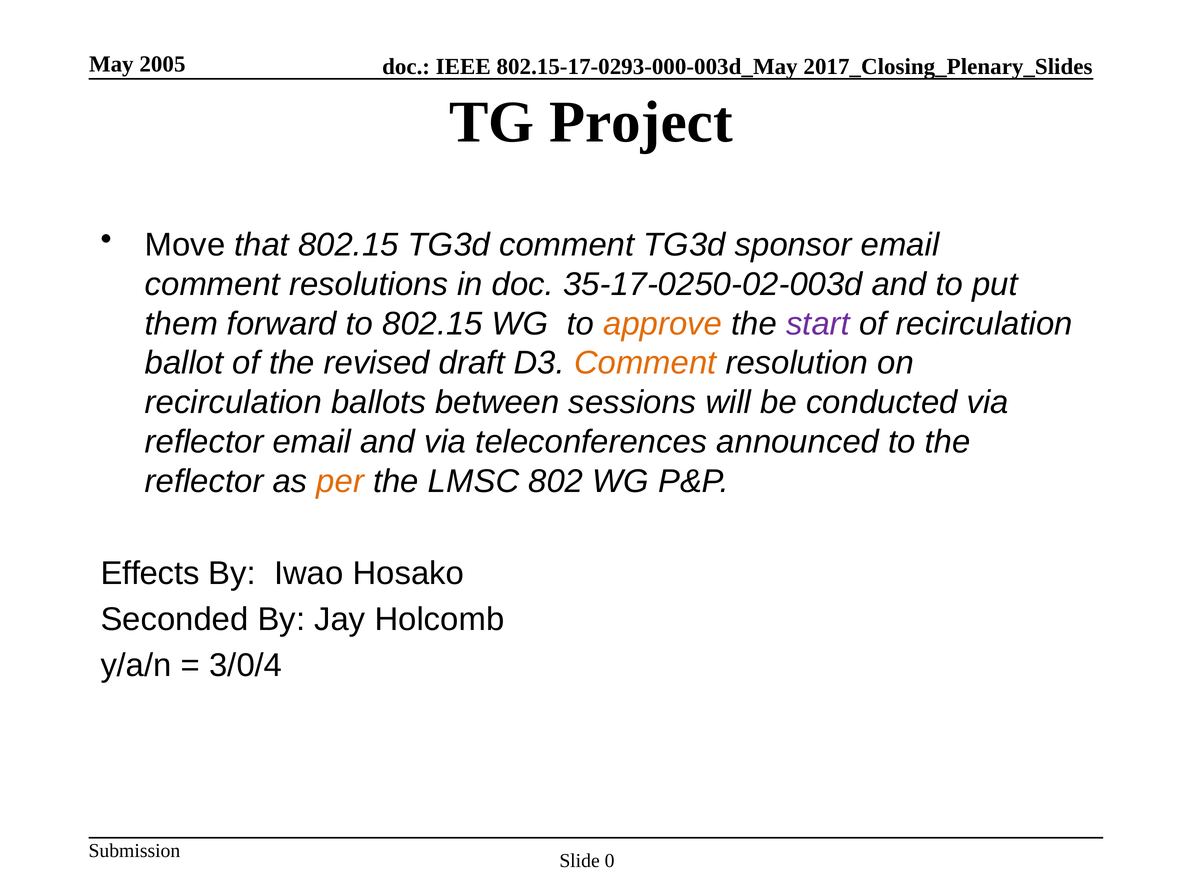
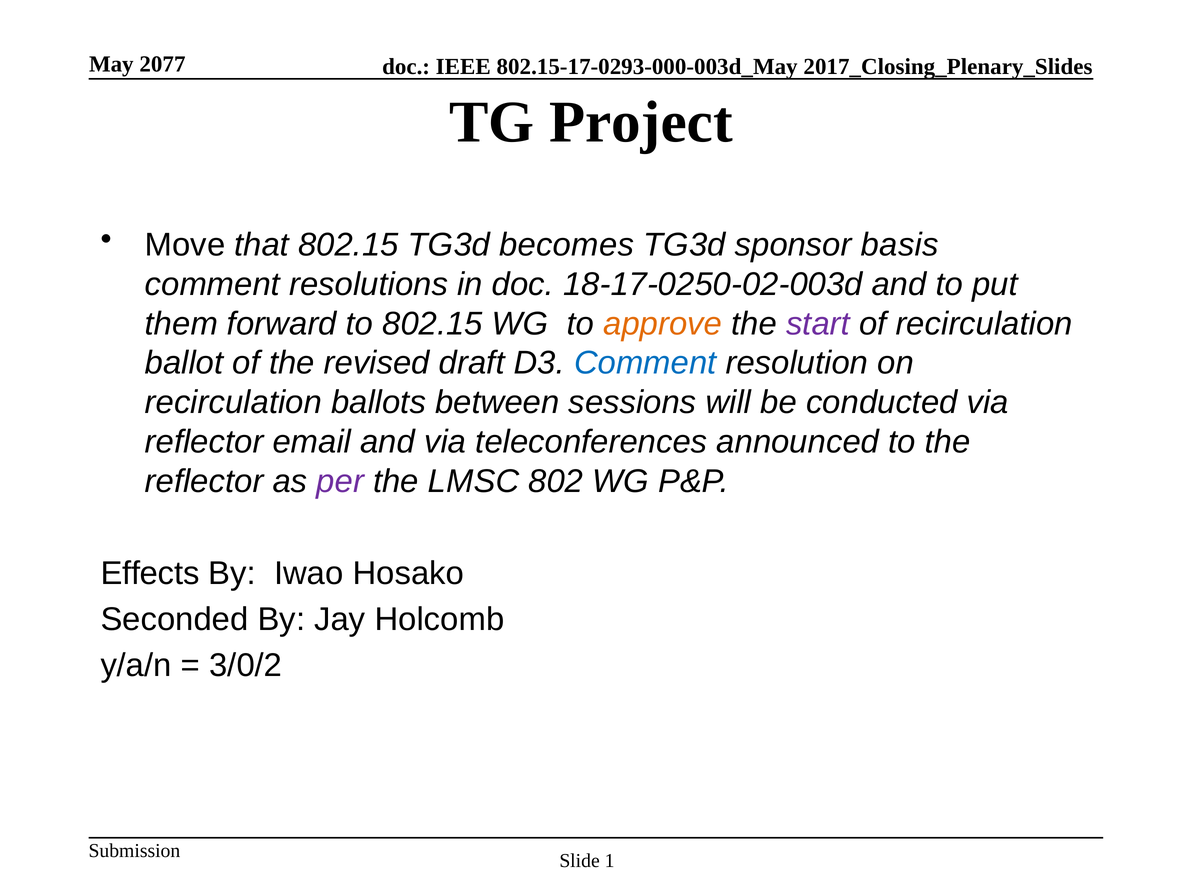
2005: 2005 -> 2077
TG3d comment: comment -> becomes
sponsor email: email -> basis
35-17-0250-02-003d: 35-17-0250-02-003d -> 18-17-0250-02-003d
Comment at (645, 363) colour: orange -> blue
per colour: orange -> purple
3/0/4: 3/0/4 -> 3/0/2
0: 0 -> 1
